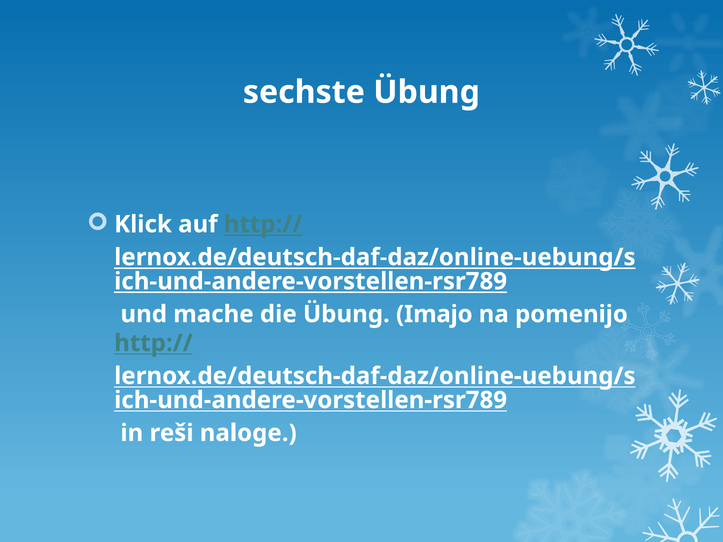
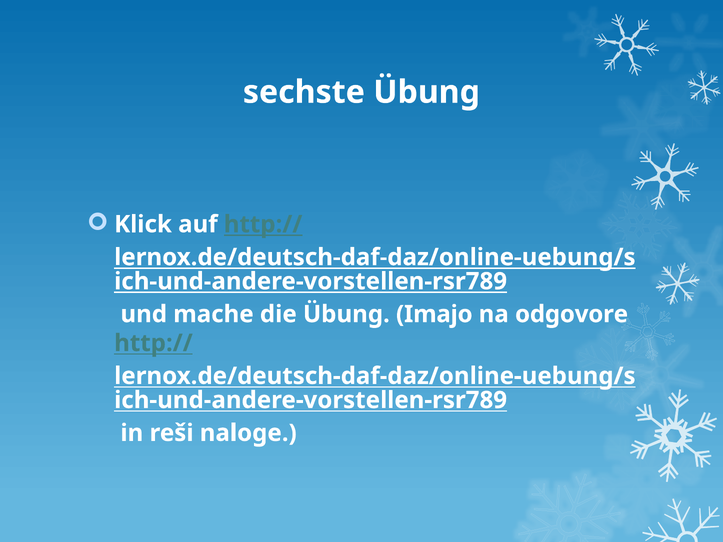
pomenijo: pomenijo -> odgovore
